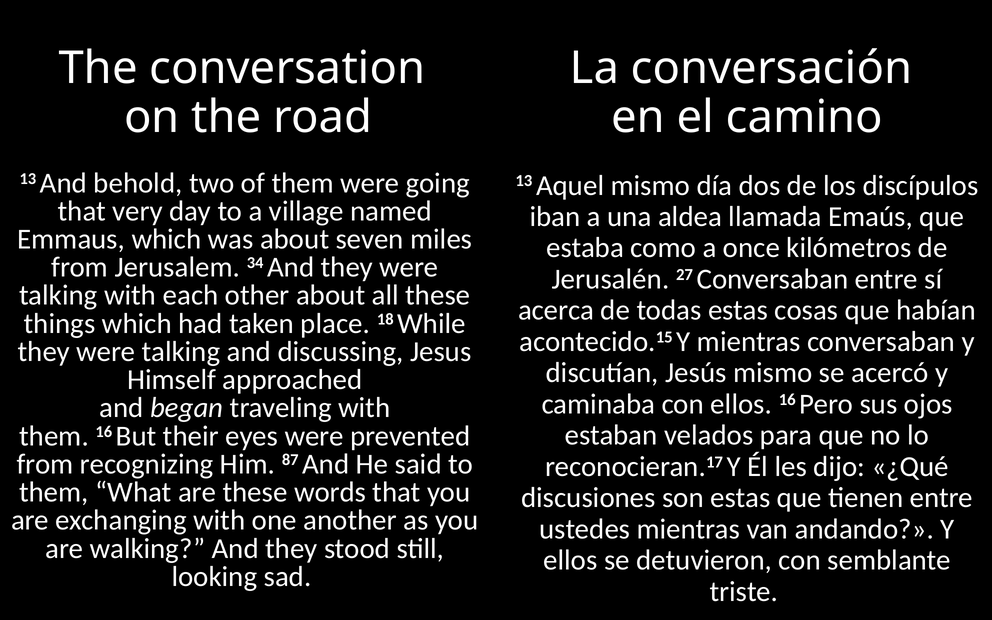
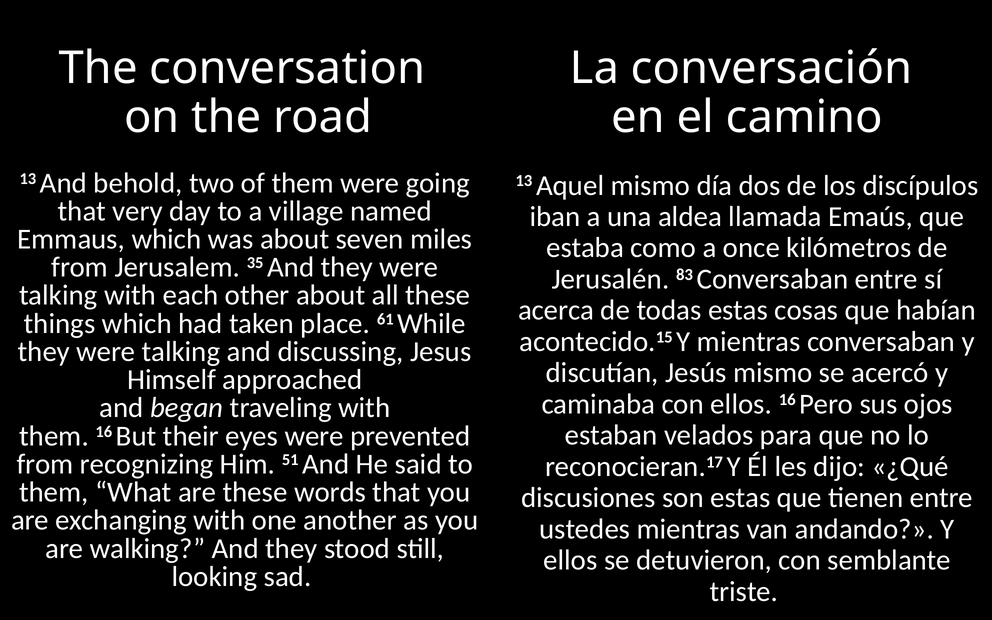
34: 34 -> 35
27: 27 -> 83
18: 18 -> 61
87: 87 -> 51
